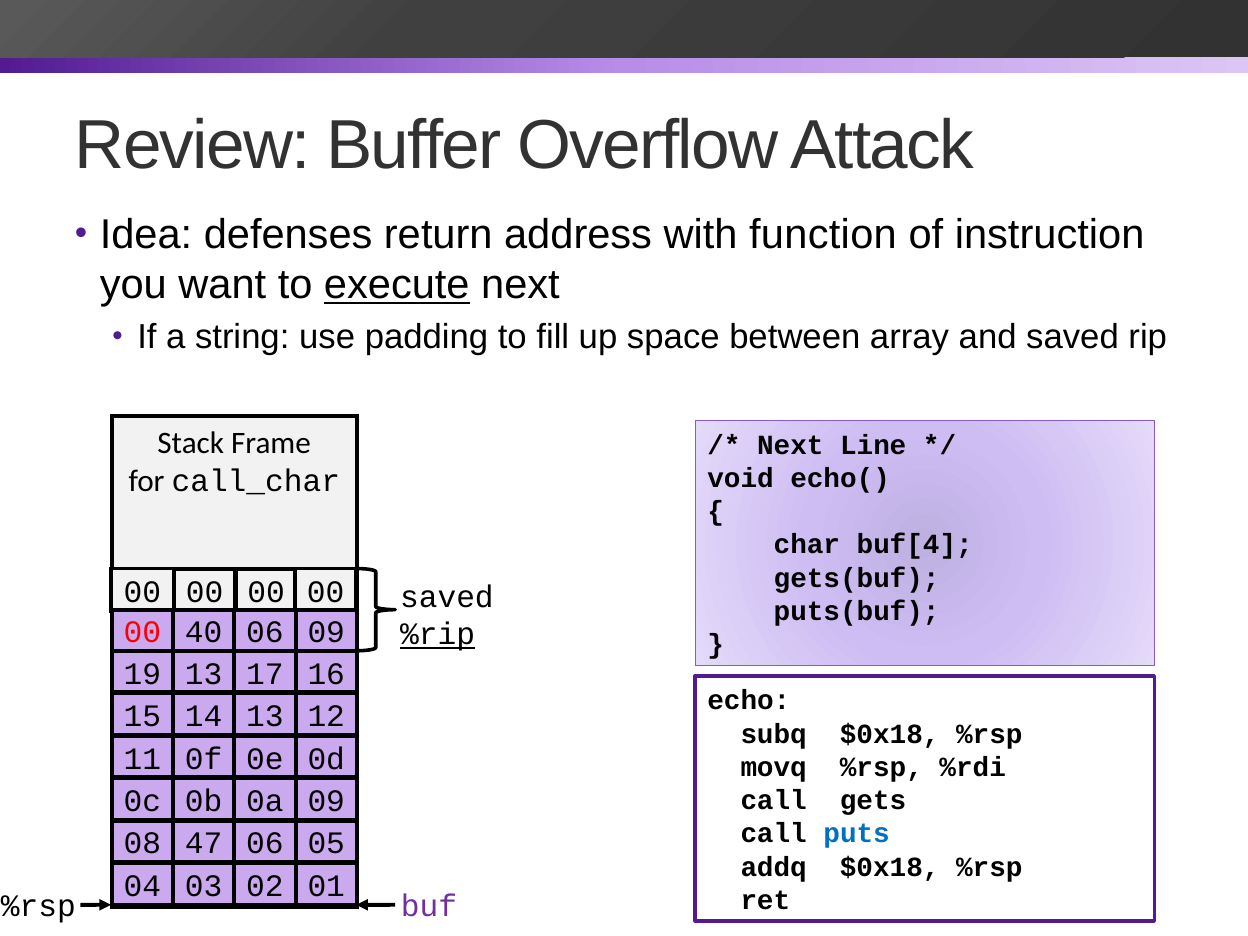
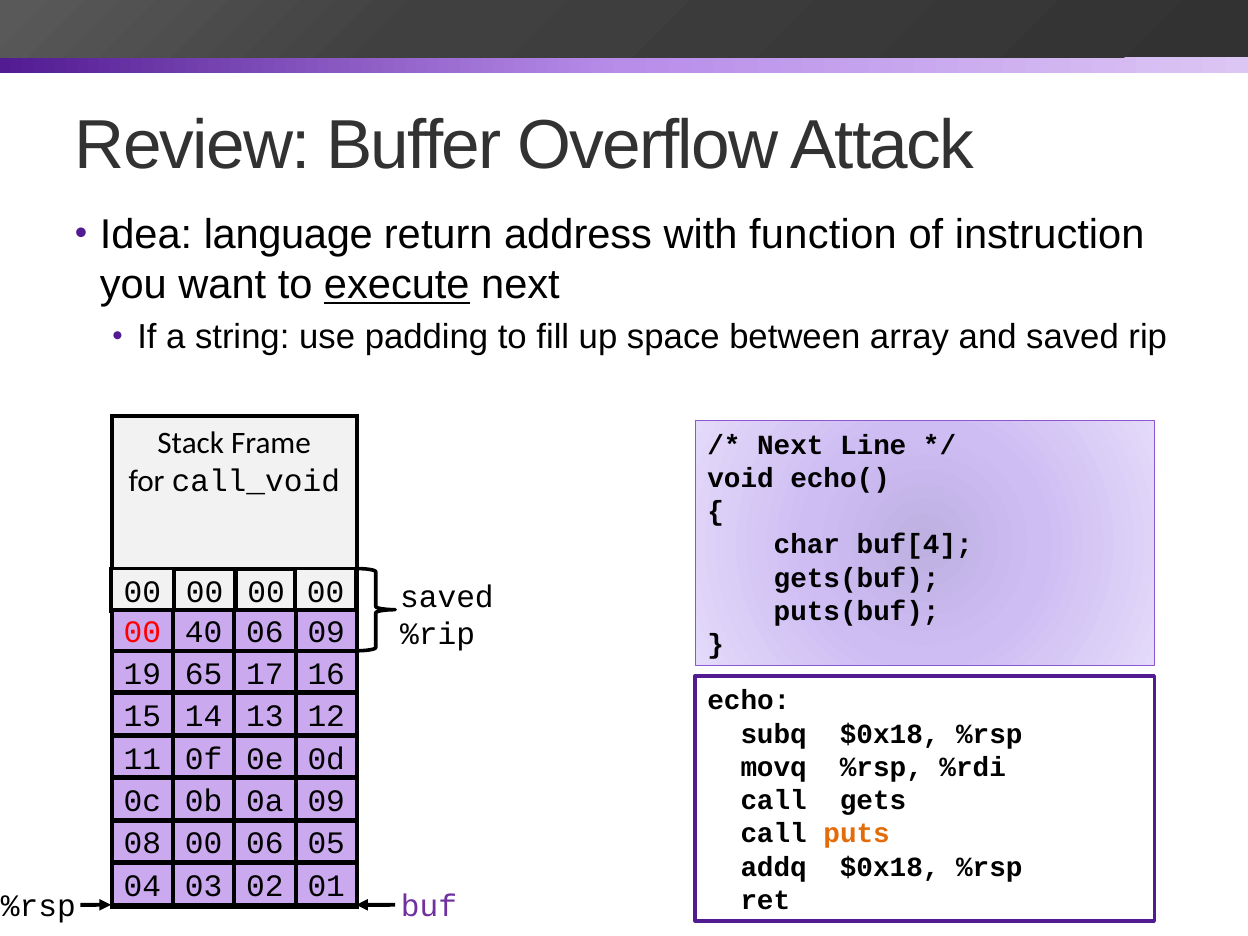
defenses: defenses -> language
call_char: call_char -> call_void
%rip underline: present -> none
19 13: 13 -> 65
puts colour: blue -> orange
08 47: 47 -> 00
